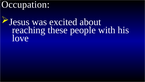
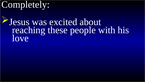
Occupation: Occupation -> Completely
